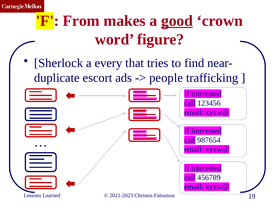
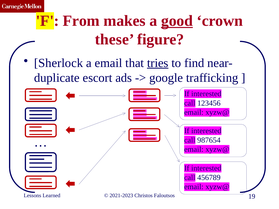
word: word -> these
a every: every -> email
tries underline: none -> present
people: people -> google
